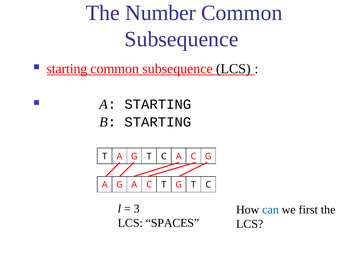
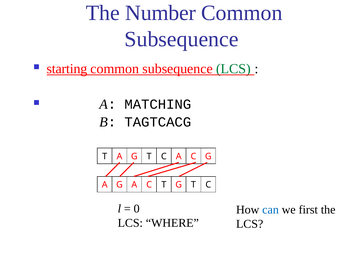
LCS at (233, 69) colour: black -> green
STARTING at (158, 105): STARTING -> MATCHING
STARTING at (158, 122): STARTING -> TAGTCACG
3: 3 -> 0
SPACES: SPACES -> WHERE
